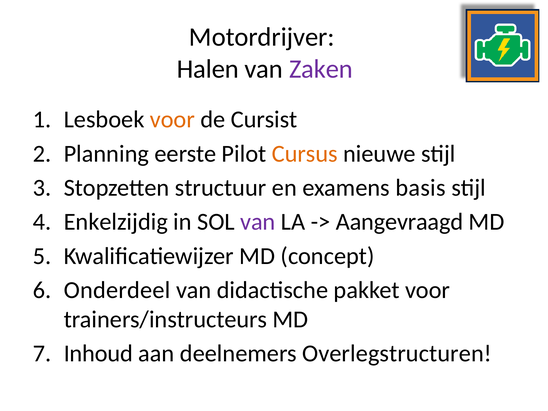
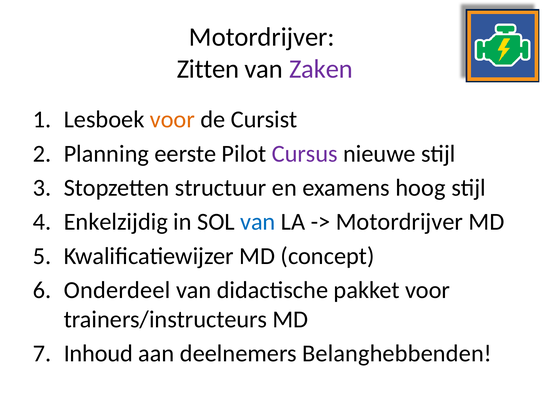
Halen: Halen -> Zitten
Cursus colour: orange -> purple
basis: basis -> hoog
van at (258, 222) colour: purple -> blue
Aangevraagd at (399, 222): Aangevraagd -> Motordrijver
Overlegstructuren: Overlegstructuren -> Belanghebbenden
